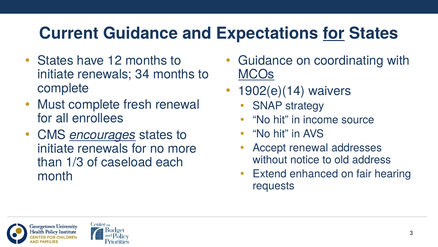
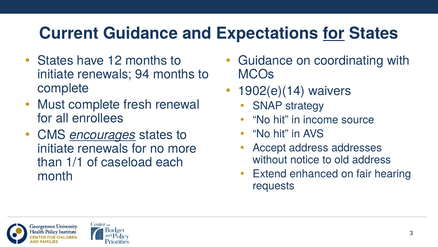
34: 34 -> 94
MCOs underline: present -> none
Accept renewal: renewal -> address
1/3: 1/3 -> 1/1
